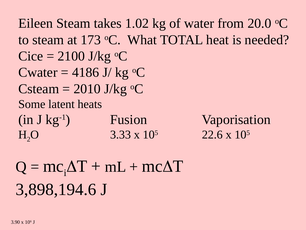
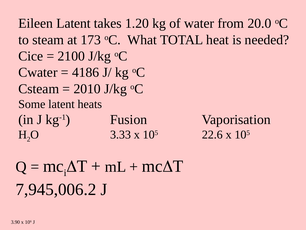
Eileen Steam: Steam -> Latent
1.02: 1.02 -> 1.20
3,898,194.6: 3,898,194.6 -> 7,945,006.2
